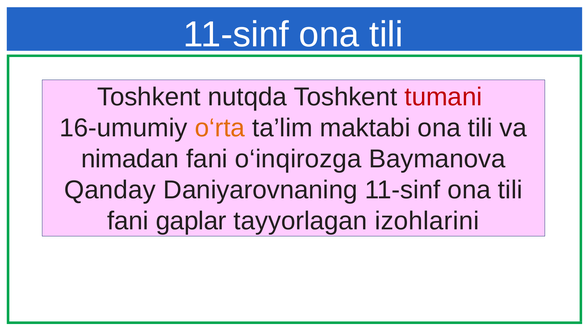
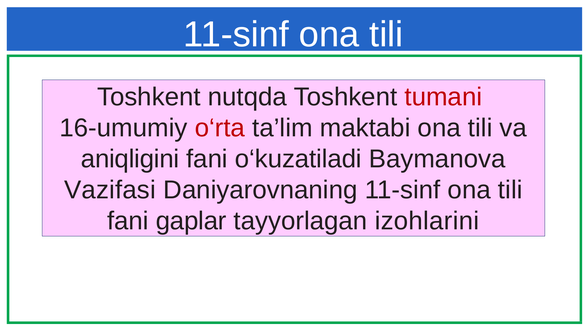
o‘rta colour: orange -> red
nimadan: nimadan -> aniqligini
o‘inqirozga: o‘inqirozga -> o‘kuzatiladi
Qanday: Qanday -> Vazifasi
